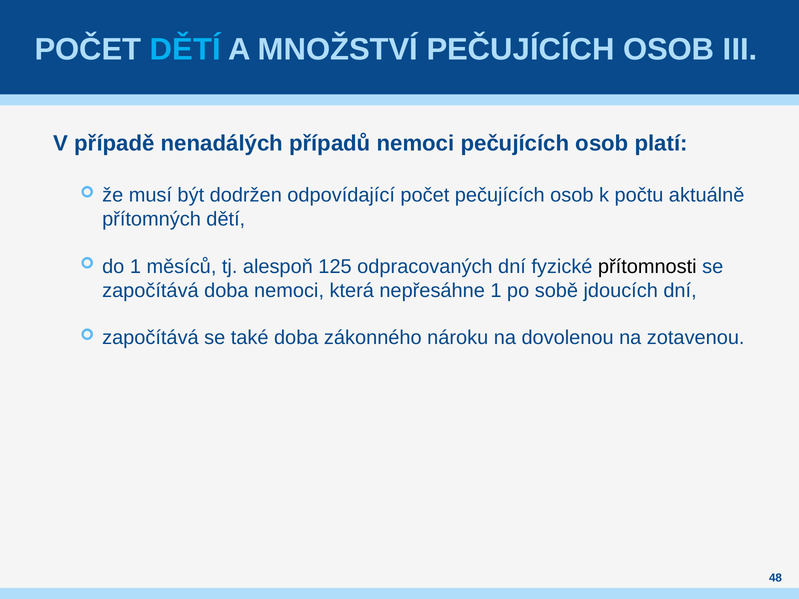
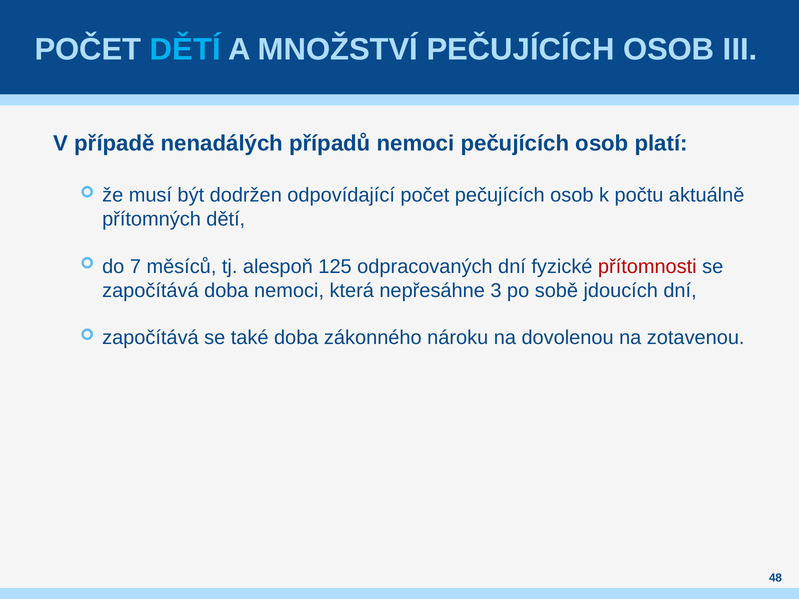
do 1: 1 -> 7
přítomnosti colour: black -> red
nepřesáhne 1: 1 -> 3
